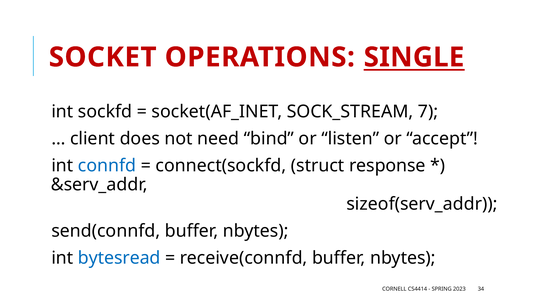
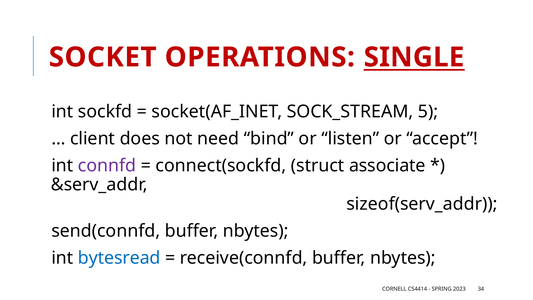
7: 7 -> 5
connfd colour: blue -> purple
response: response -> associate
